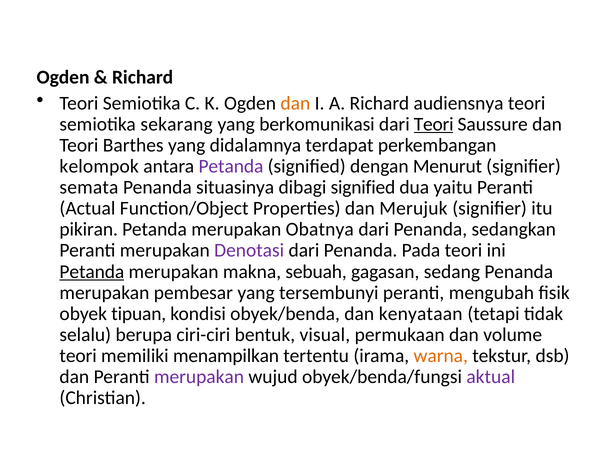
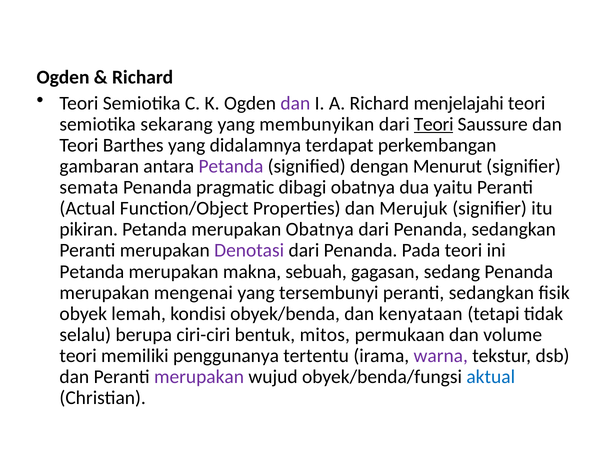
dan at (295, 103) colour: orange -> purple
audiensnya: audiensnya -> menjelajahi
berkomunikasi: berkomunikasi -> membunyikan
kelompok: kelompok -> gambaran
situasinya: situasinya -> pragmatic
dibagi signified: signified -> obatnya
Petanda at (92, 271) underline: present -> none
pembesar: pembesar -> mengenai
peranti mengubah: mengubah -> sedangkan
tipuan: tipuan -> lemah
visual: visual -> mitos
menampilkan: menampilkan -> penggunanya
warna colour: orange -> purple
aktual colour: purple -> blue
